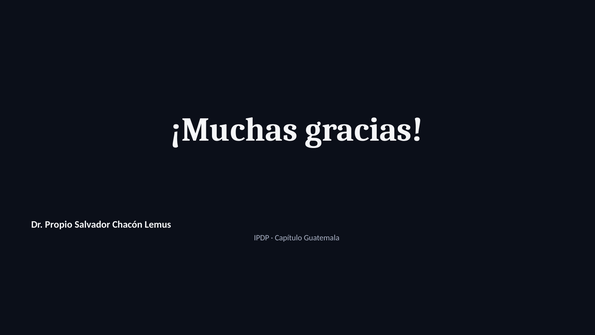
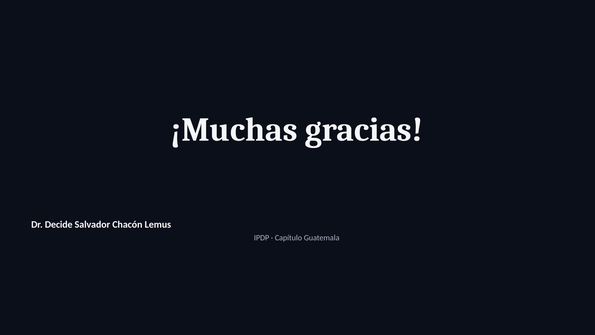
Propio: Propio -> Decide
